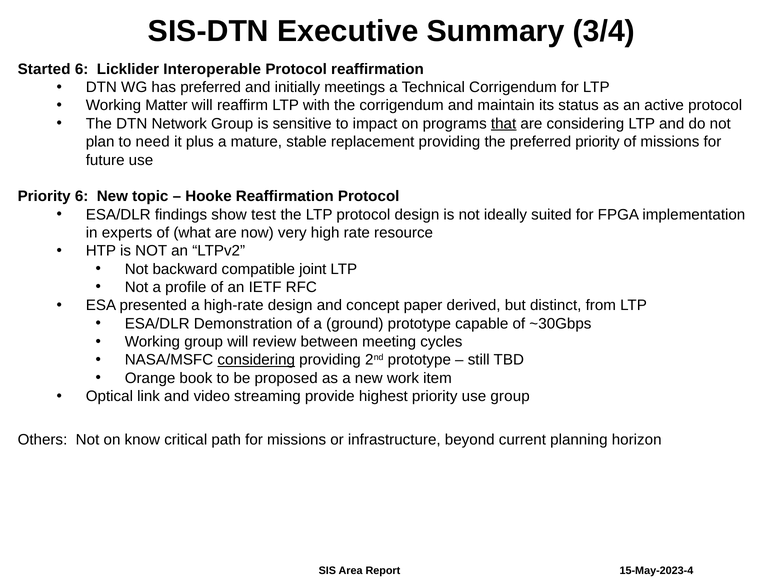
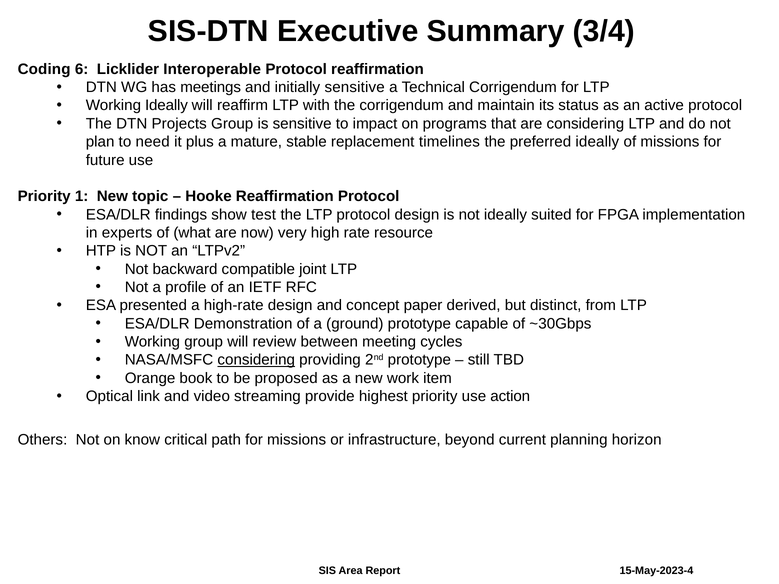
Started: Started -> Coding
has preferred: preferred -> meetings
initially meetings: meetings -> sensitive
Working Matter: Matter -> Ideally
Network: Network -> Projects
that underline: present -> none
replacement providing: providing -> timelines
preferred priority: priority -> ideally
Priority 6: 6 -> 1
use group: group -> action
